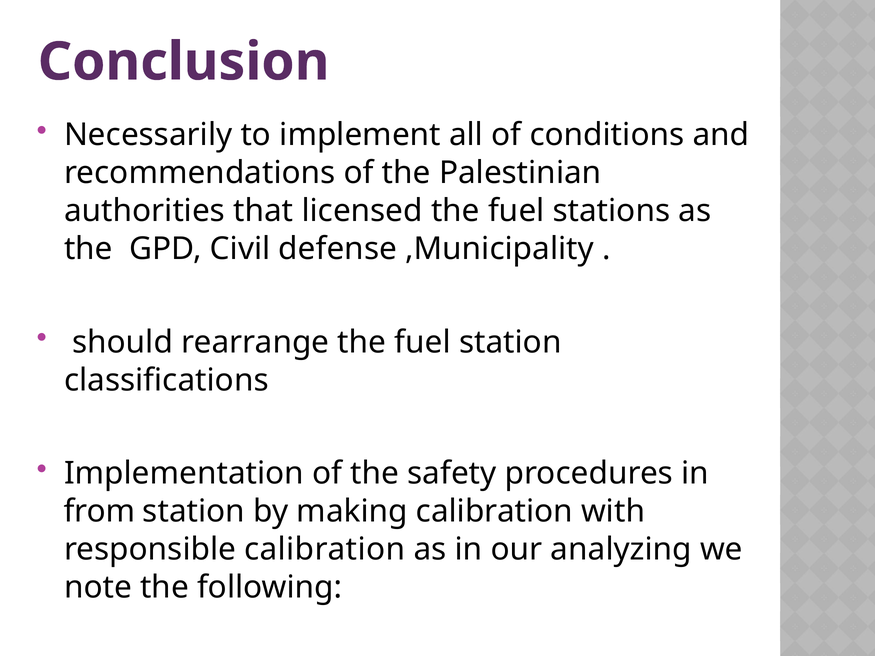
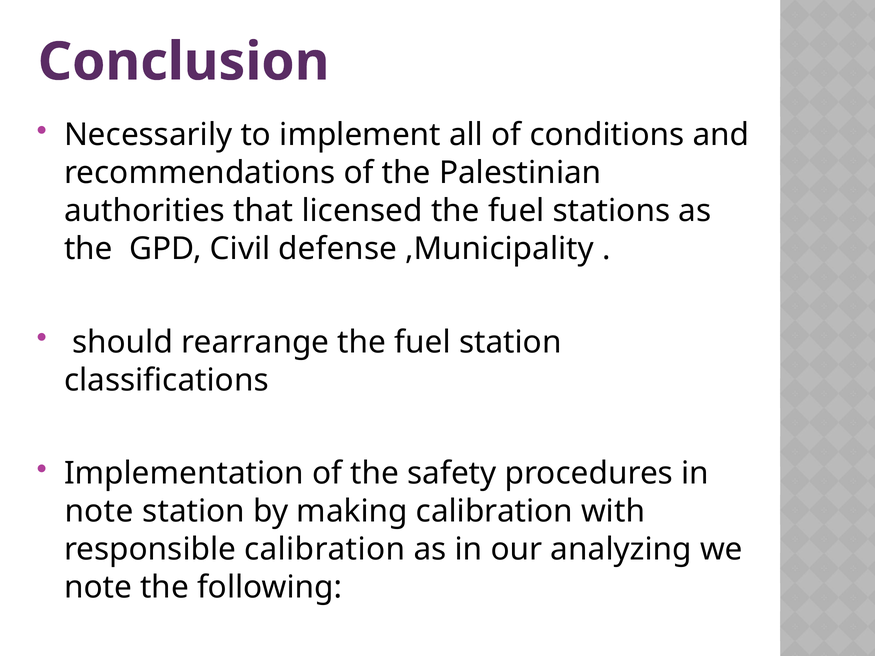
from at (99, 512): from -> note
